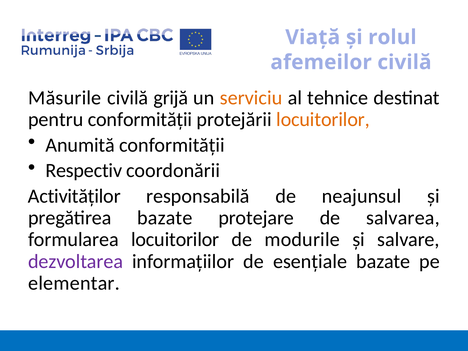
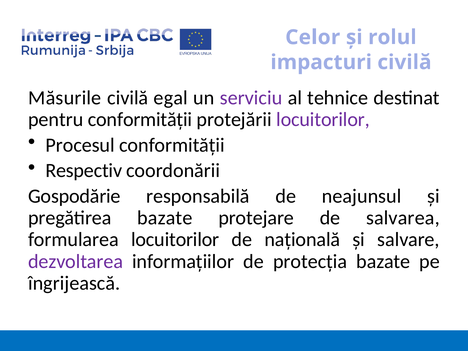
Viaţă: Viaţă -> Celor
afemeilor: afemeilor -> impacturi
grijă: grijă -> egal
serviciu colour: orange -> purple
locuitorilor at (323, 120) colour: orange -> purple
Anumită: Anumită -> Procesul
Activităţilor: Activităţilor -> Gospodărie
modurile: modurile -> naţională
esenţiale: esenţiale -> protecţia
elementar: elementar -> îngrijească
